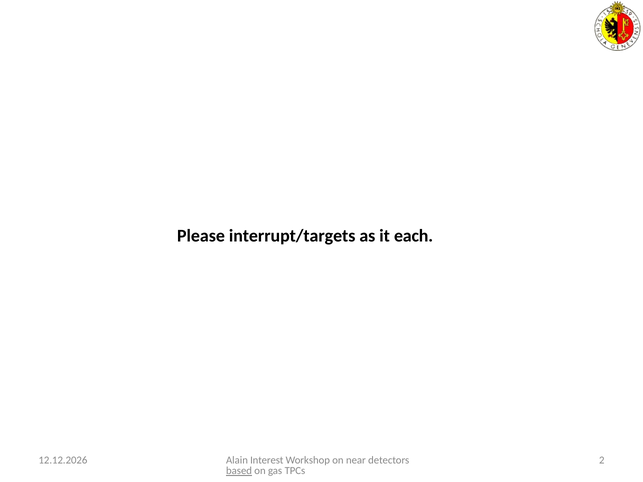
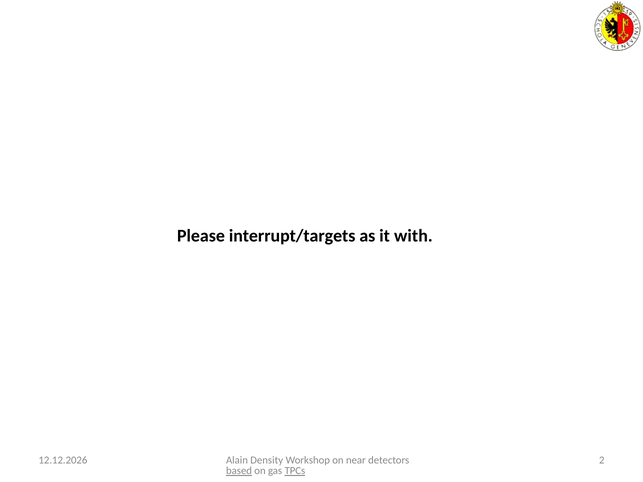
each: each -> with
Interest: Interest -> Density
TPCs underline: none -> present
